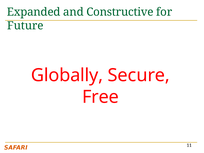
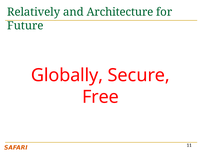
Expanded: Expanded -> Relatively
Constructive: Constructive -> Architecture
